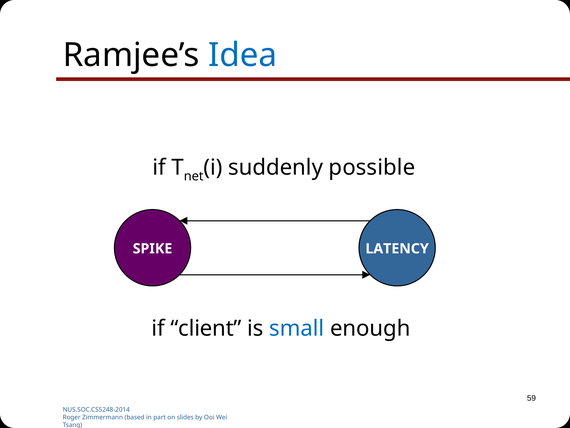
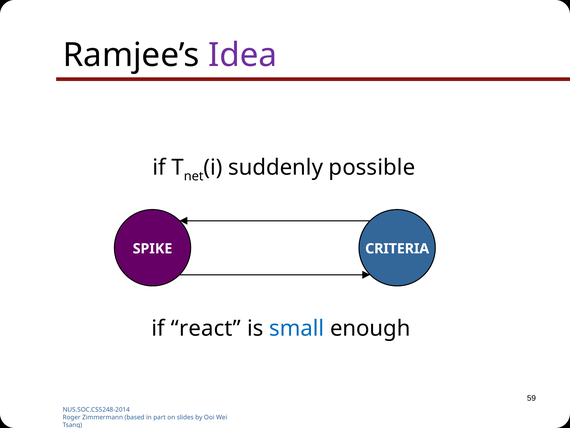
Idea colour: blue -> purple
LATENCY: LATENCY -> CRITERIA
client: client -> react
